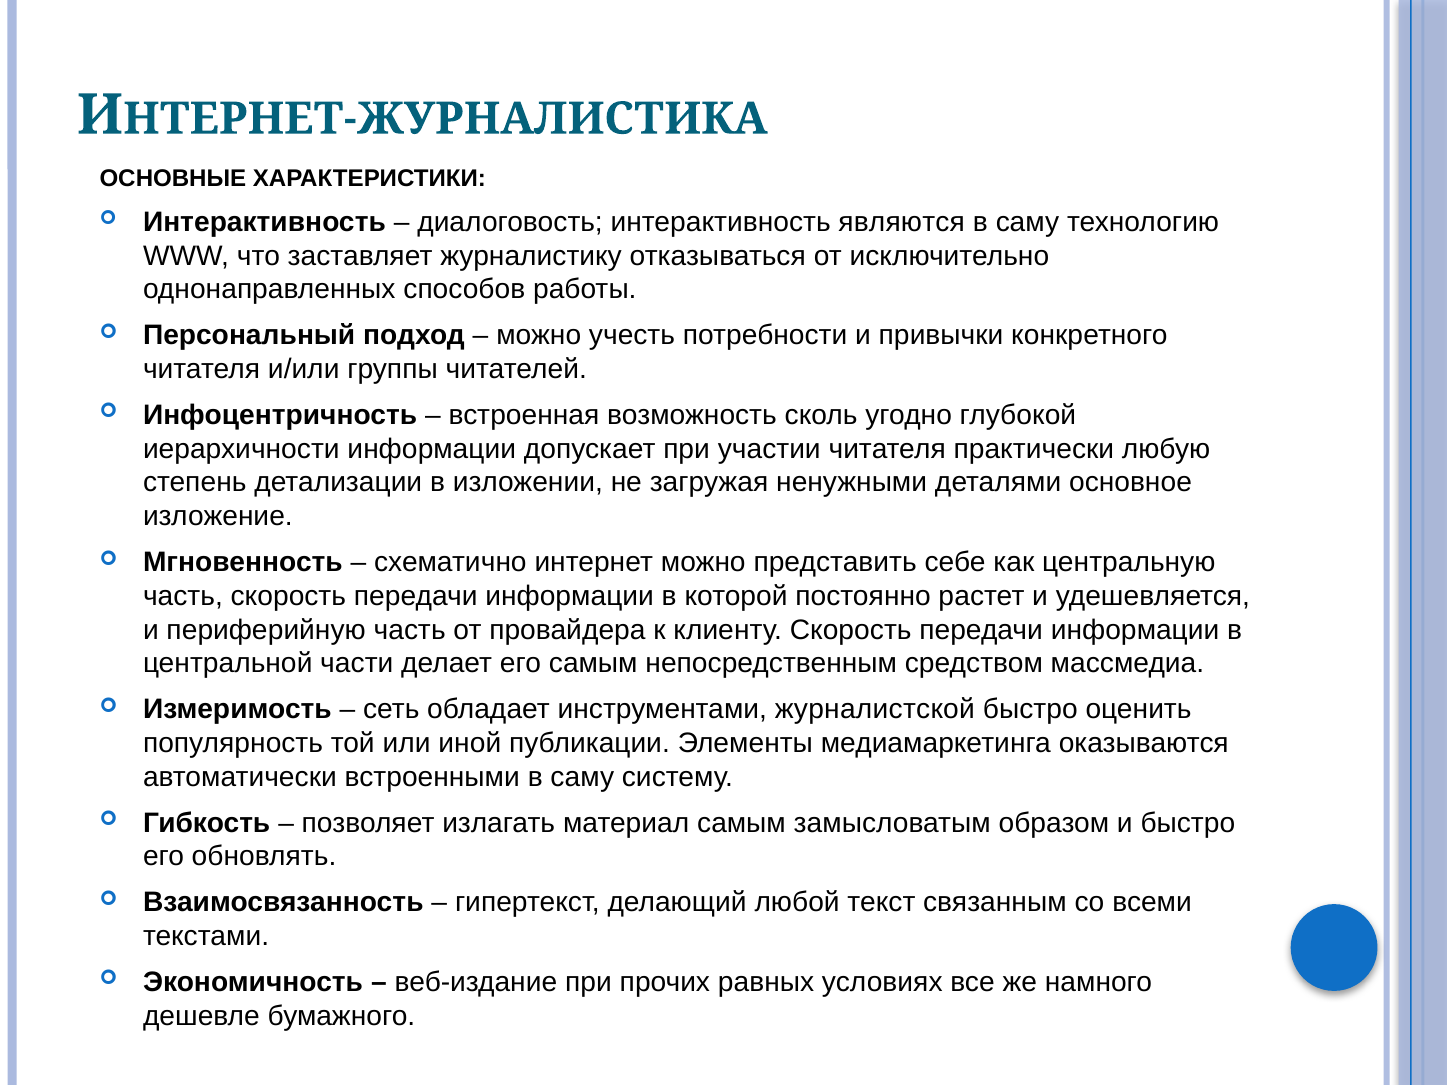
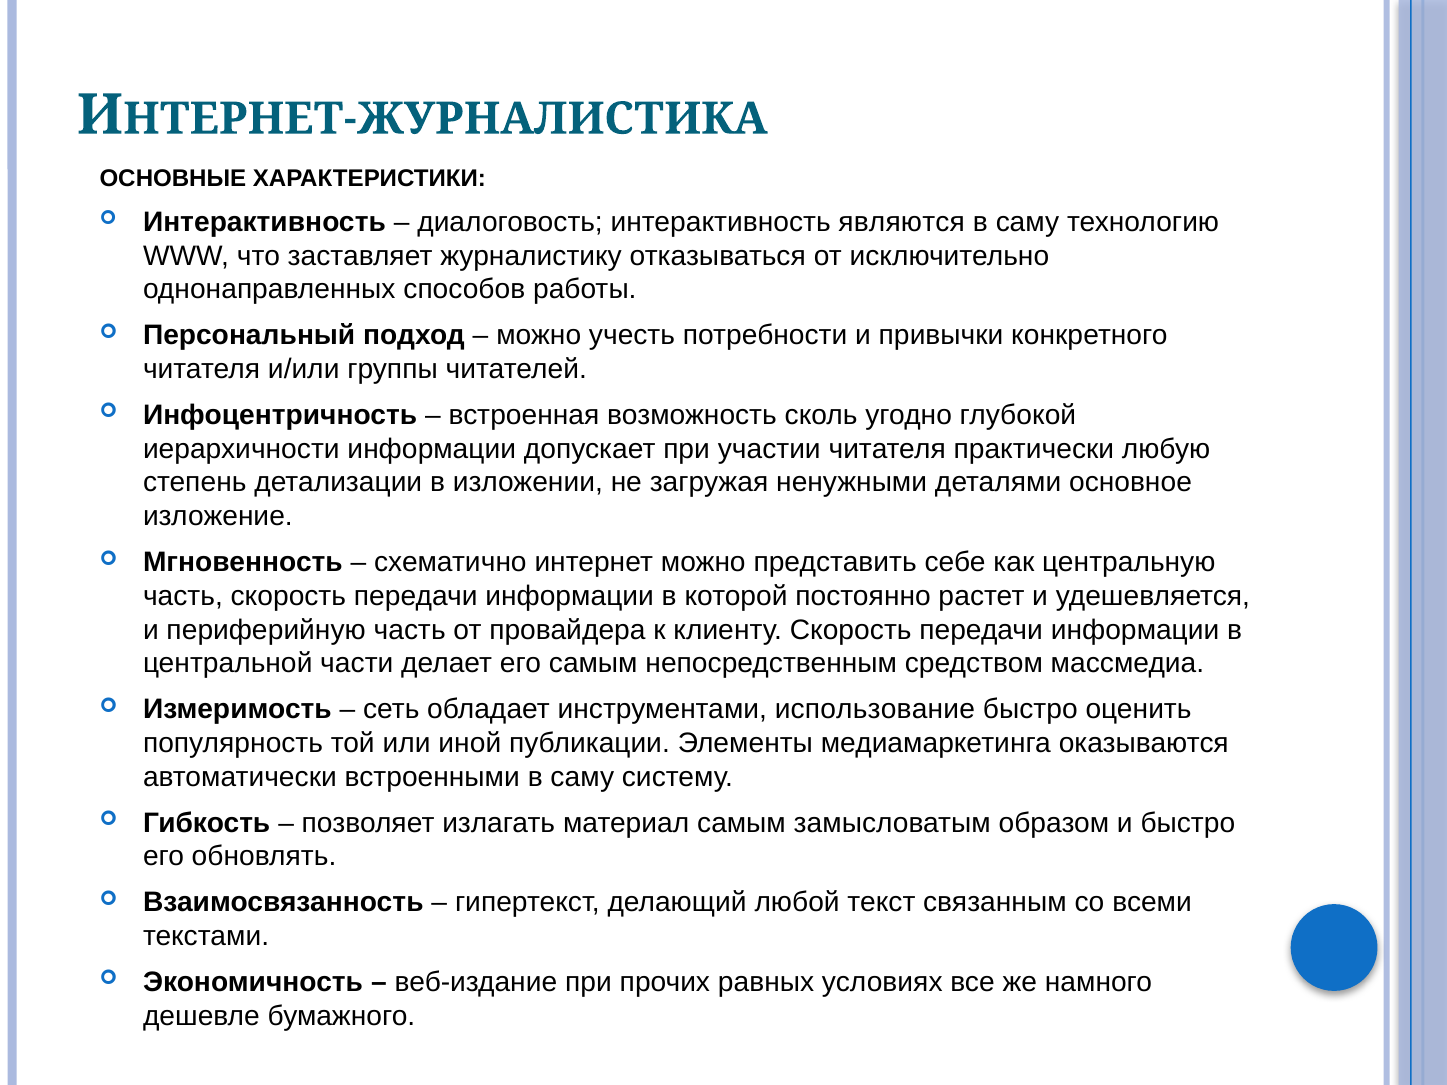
журналистской: журналистской -> использование
